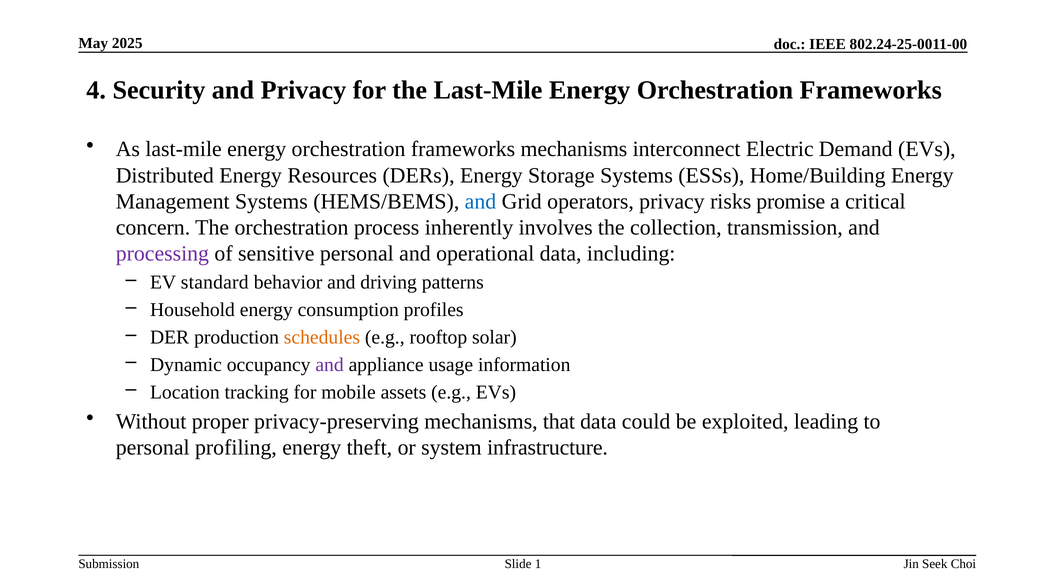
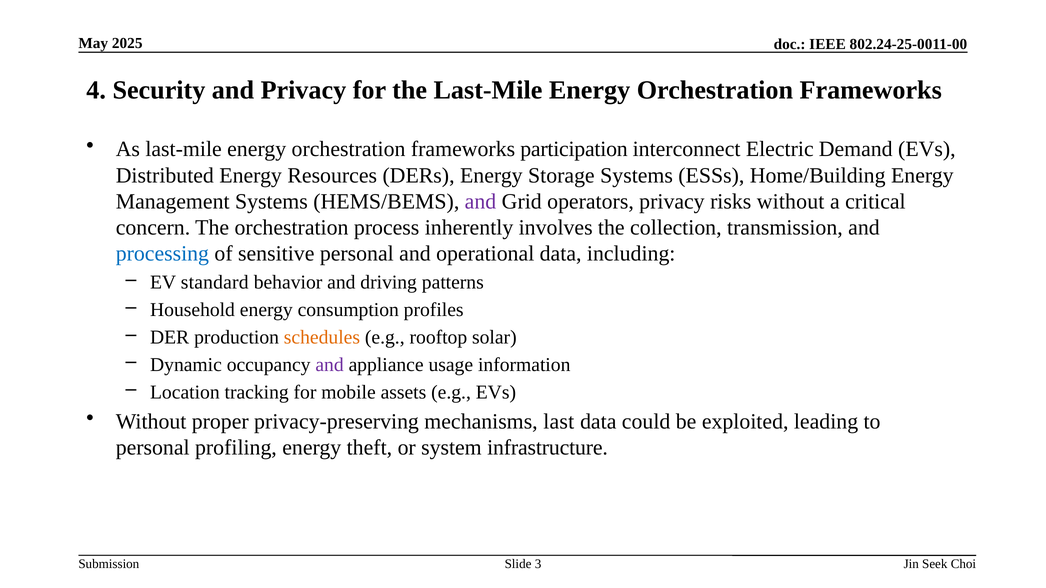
frameworks mechanisms: mechanisms -> participation
and at (480, 202) colour: blue -> purple
risks promise: promise -> without
processing colour: purple -> blue
that: that -> last
1: 1 -> 3
